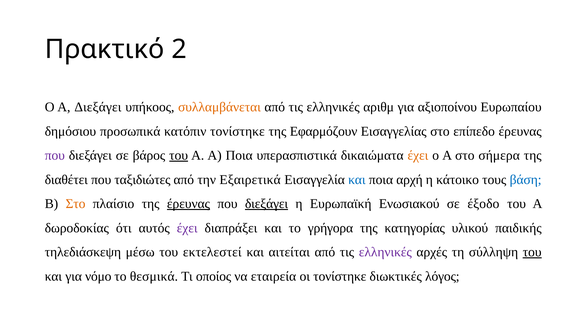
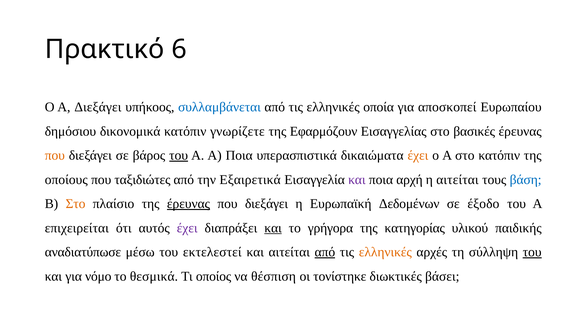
2: 2 -> 6
συλλαμβάνεται colour: orange -> blue
αριθμ: αριθμ -> οποία
αξιοποίνου: αξιοποίνου -> αποσκοπεί
προσωπικά: προσωπικά -> δικονομικά
κατόπιν τονίστηκε: τονίστηκε -> γνωρίζετε
επίπεδο: επίπεδο -> βασικές
που at (55, 156) colour: purple -> orange
στο σήμερα: σήμερα -> κατόπιν
διαθέτει: διαθέτει -> οποίους
και at (357, 180) colour: blue -> purple
η κάτοικο: κάτοικο -> αιτείται
διεξάγει at (267, 204) underline: present -> none
Ενωσιακού: Ενωσιακού -> Δεδομένων
δωροδοκίας: δωροδοκίας -> επιχειρείται
και at (273, 228) underline: none -> present
τηλεδιάσκεψη: τηλεδιάσκεψη -> αναδιατύπωσε
από at (325, 252) underline: none -> present
ελληνικές at (385, 252) colour: purple -> orange
εταιρεία: εταιρεία -> θέσπιση
λόγος: λόγος -> βάσει
